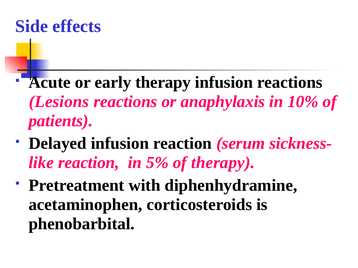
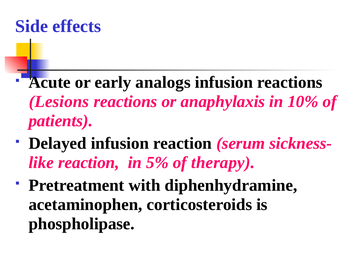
early therapy: therapy -> analogs
phenobarbital: phenobarbital -> phospholipase
